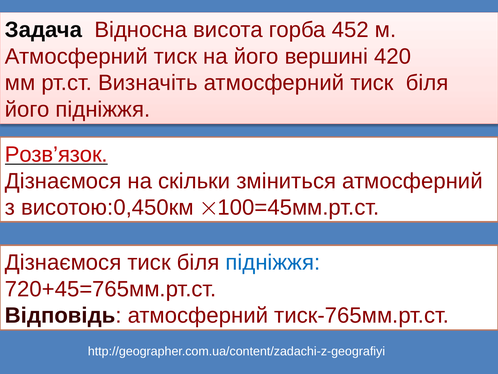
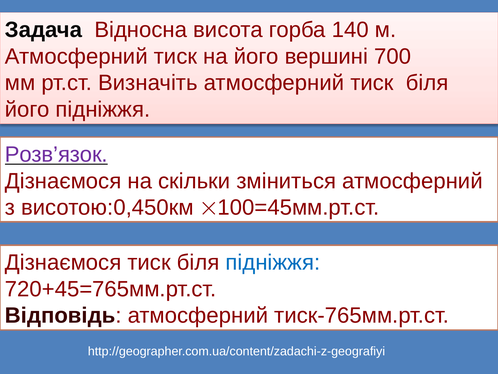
452: 452 -> 140
420: 420 -> 700
Розв’язок colour: red -> purple
